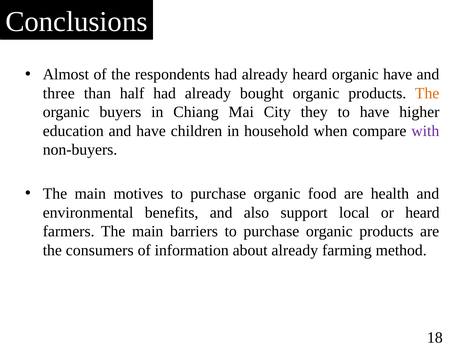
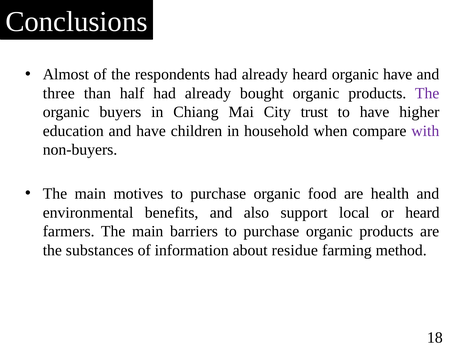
The at (427, 93) colour: orange -> purple
they: they -> trust
consumers: consumers -> substances
about already: already -> residue
